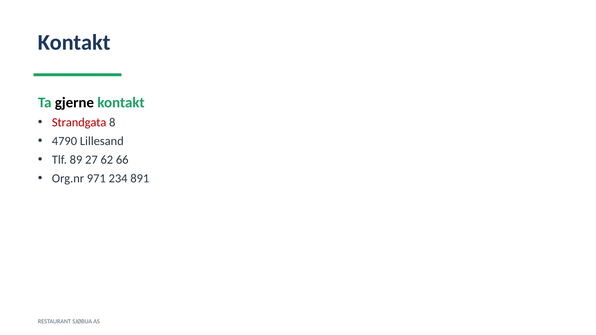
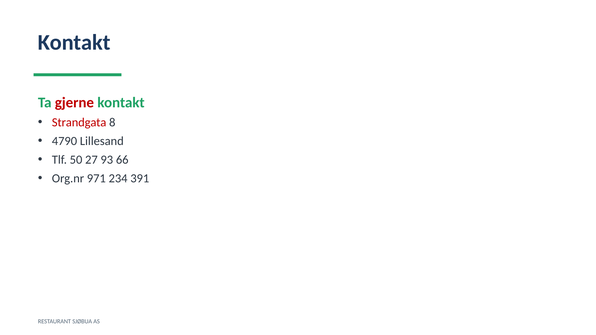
gjerne colour: black -> red
89: 89 -> 50
62: 62 -> 93
891: 891 -> 391
